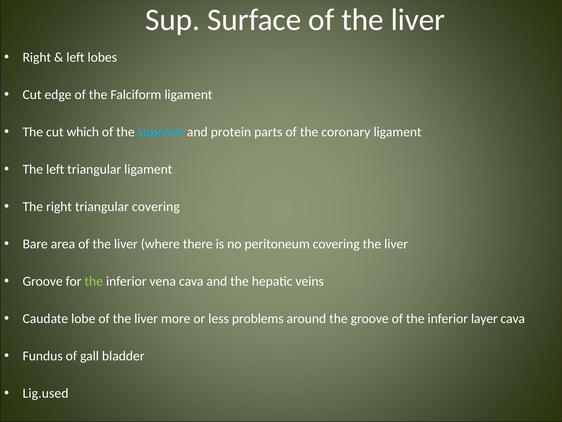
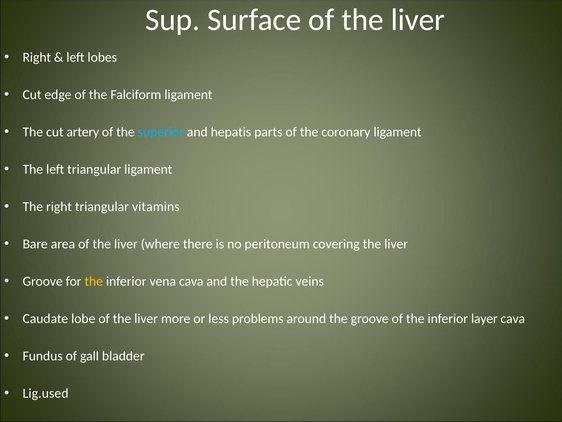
which: which -> artery
protein: protein -> hepatis
triangular covering: covering -> vitamins
the at (94, 281) colour: light green -> yellow
